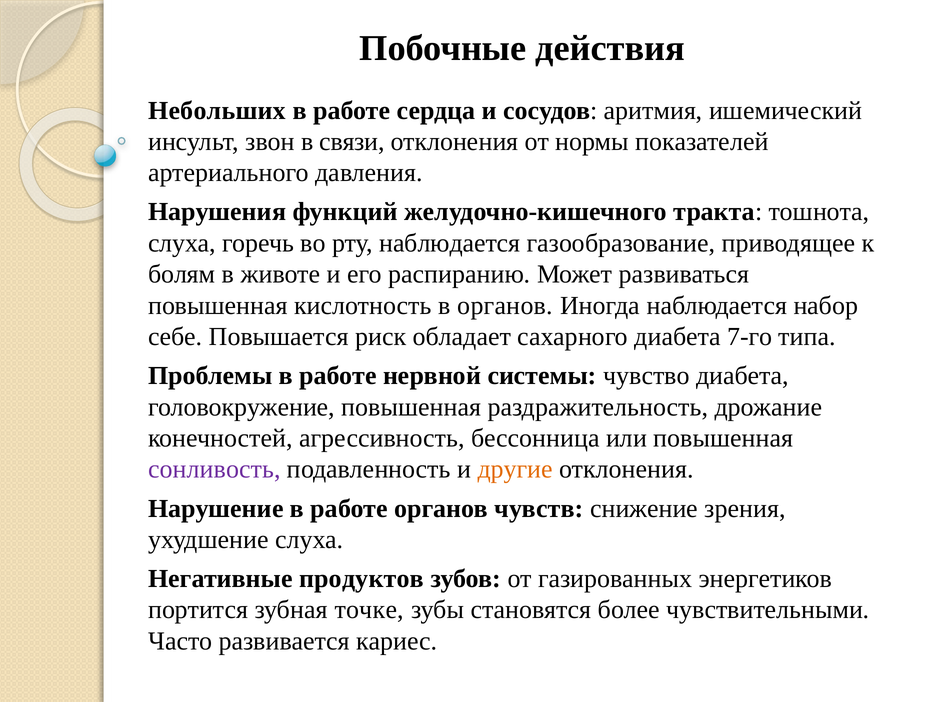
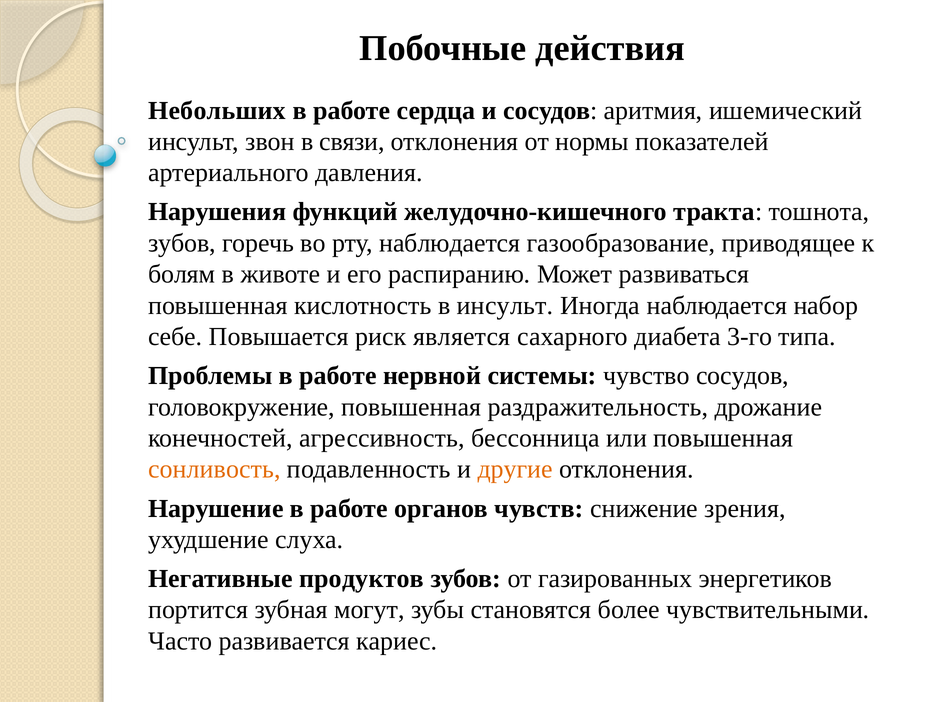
слуха at (182, 243): слуха -> зубов
в органов: органов -> инсульт
обладает: обладает -> является
7-го: 7-го -> 3-го
чувство диабета: диабета -> сосудов
сонливость colour: purple -> orange
точке: точке -> могут
